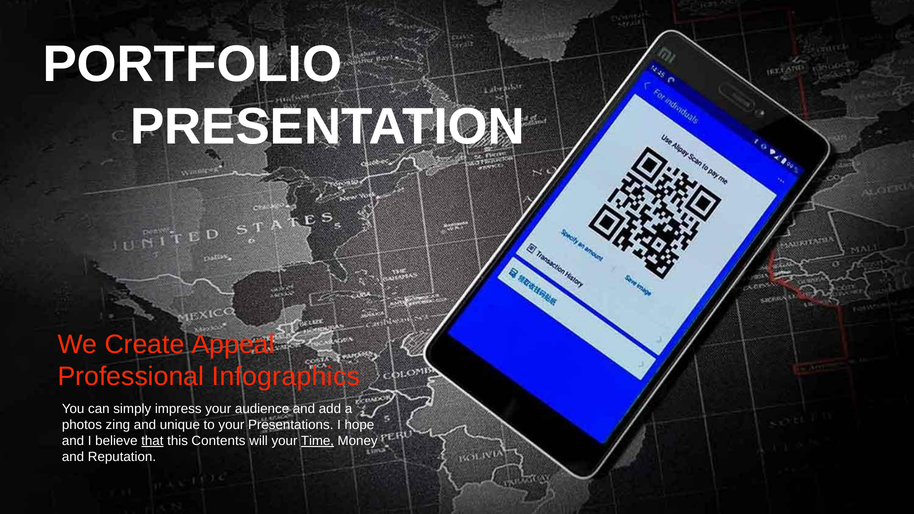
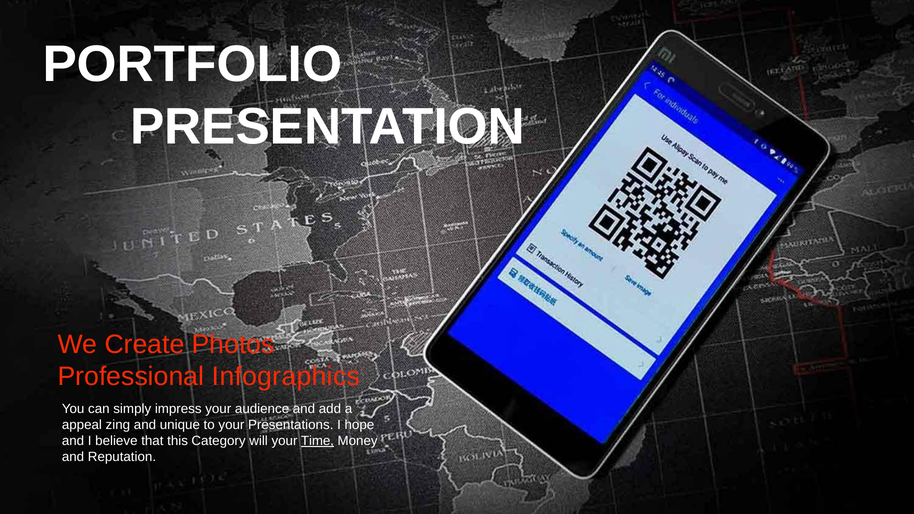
Appeal: Appeal -> Photos
photos: photos -> appeal
that underline: present -> none
Contents: Contents -> Category
